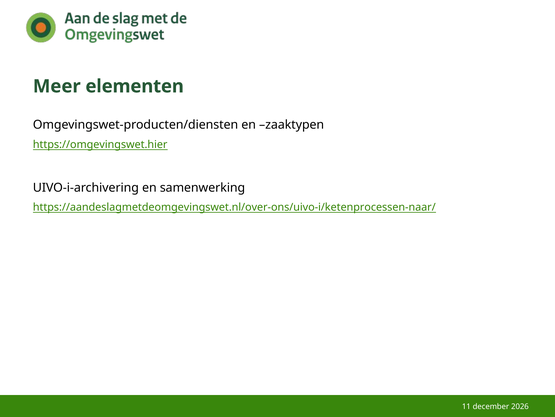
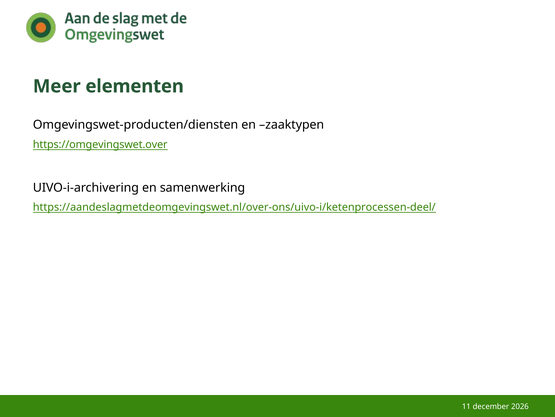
https://omgevingswet.hier: https://omgevingswet.hier -> https://omgevingswet.over
https://aandeslagmetdeomgevingswet.nl/over-ons/uivo-i/ketenprocessen-naar/: https://aandeslagmetdeomgevingswet.nl/over-ons/uivo-i/ketenprocessen-naar/ -> https://aandeslagmetdeomgevingswet.nl/over-ons/uivo-i/ketenprocessen-deel/
